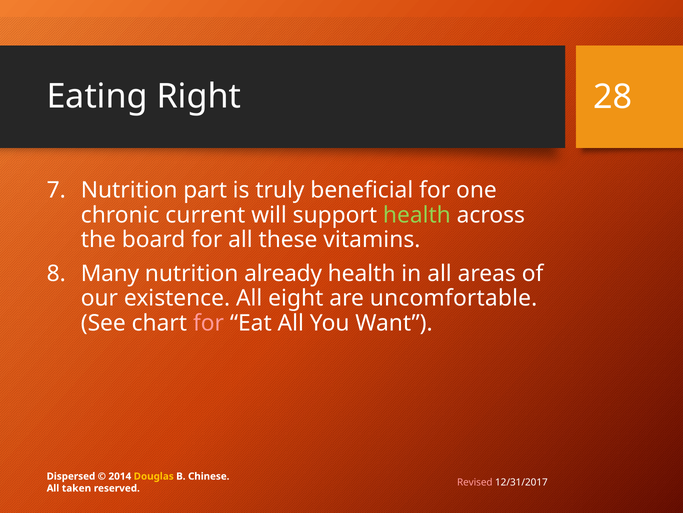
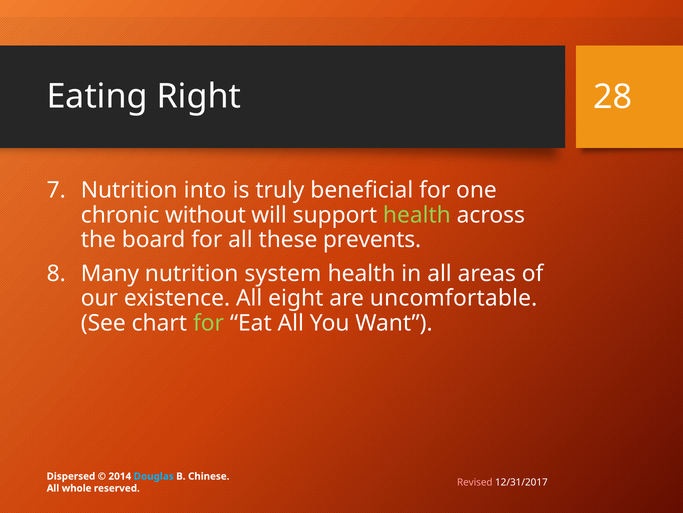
part: part -> into
current: current -> without
vitamins: vitamins -> prevents
already: already -> system
for at (209, 323) colour: pink -> light green
Douglas colour: yellow -> light blue
taken: taken -> whole
